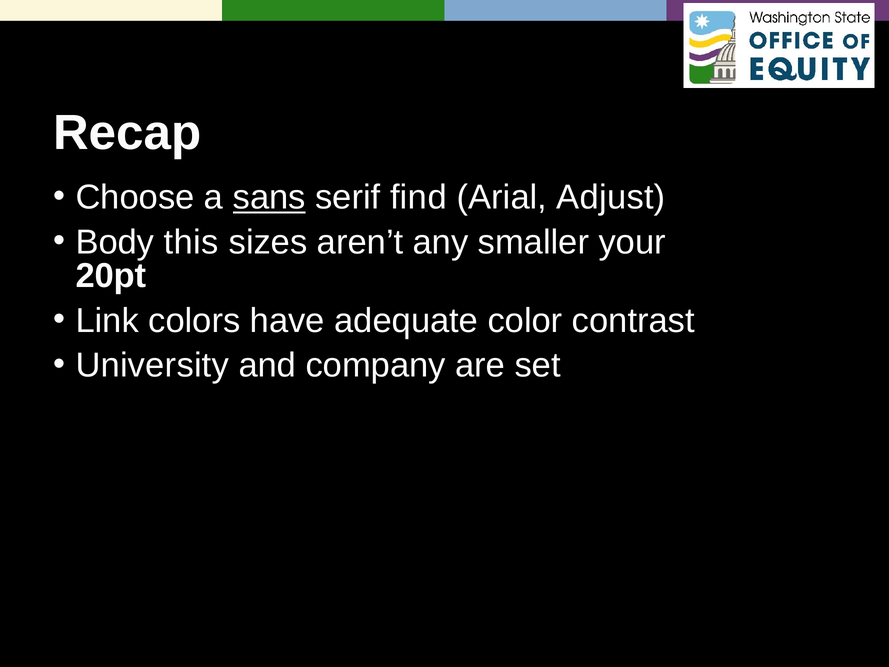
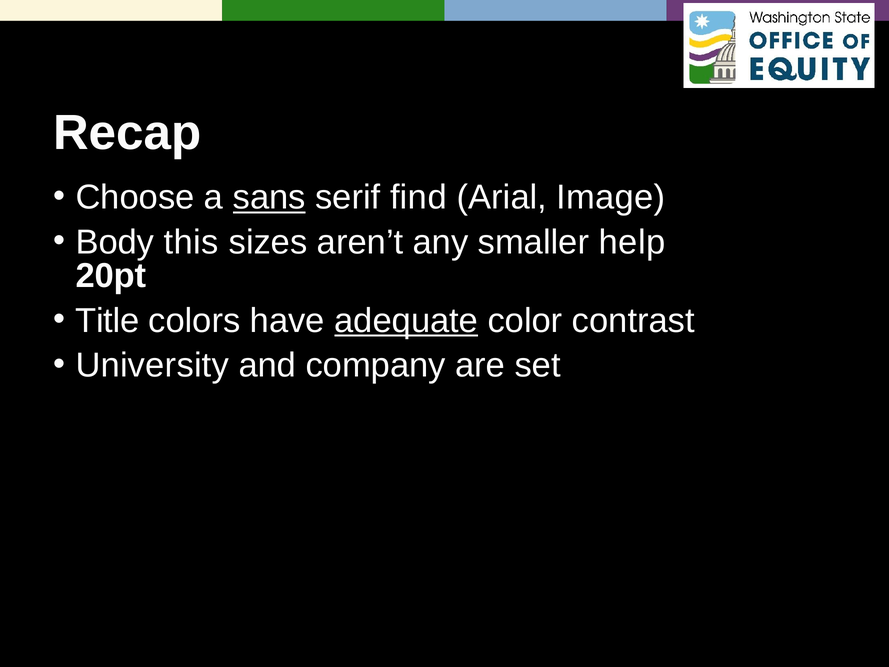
Adjust: Adjust -> Image
your: your -> help
Link: Link -> Title
adequate underline: none -> present
